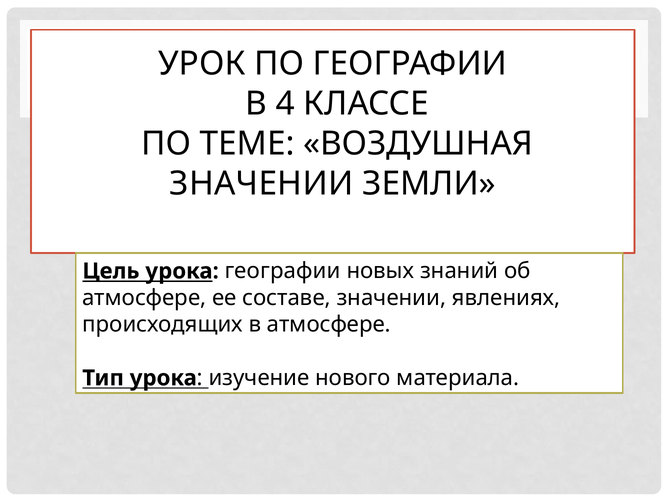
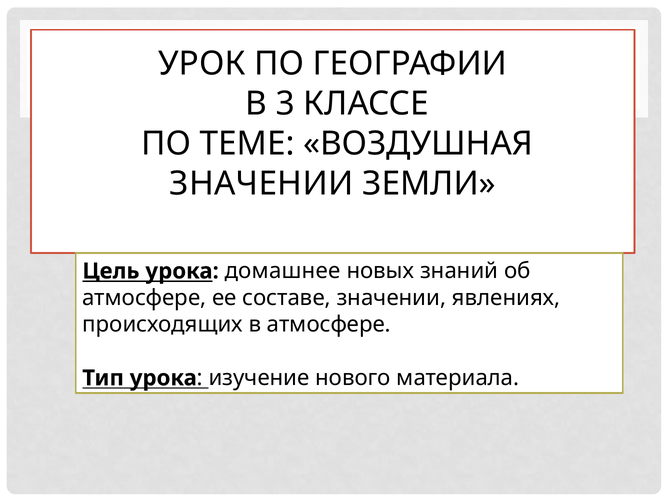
4: 4 -> 3
урока географии: географии -> домашнее
